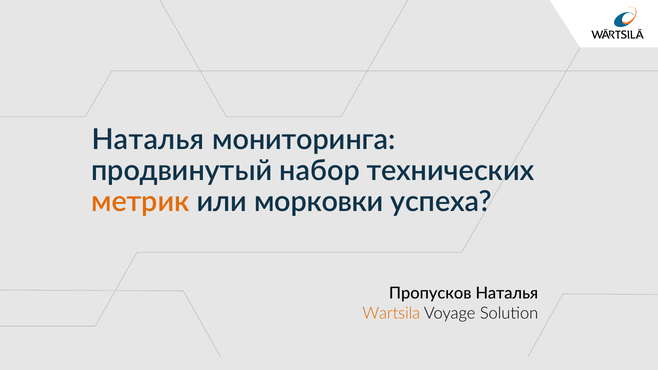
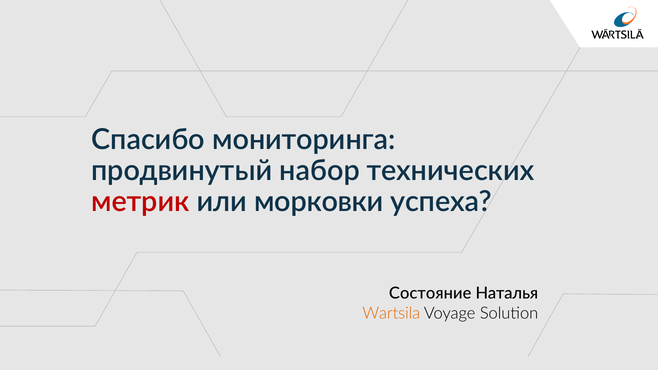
Наталья at (148, 140): Наталья -> Спасибо
метрик colour: orange -> red
Пропусков: Пропусков -> Состояние
